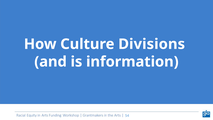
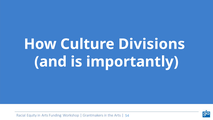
information: information -> importantly
